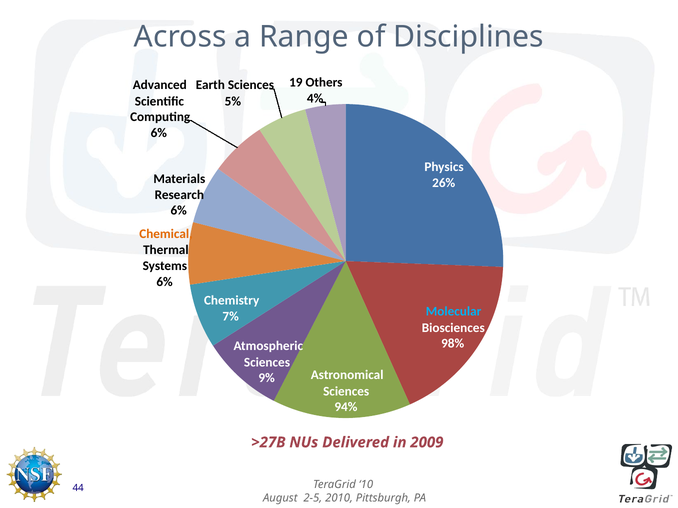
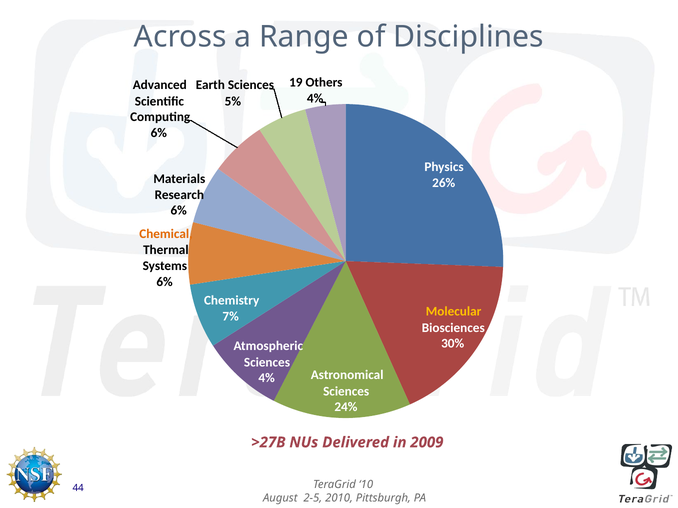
Molecular colour: light blue -> yellow
98%: 98% -> 30%
9% at (267, 378): 9% -> 4%
94%: 94% -> 24%
